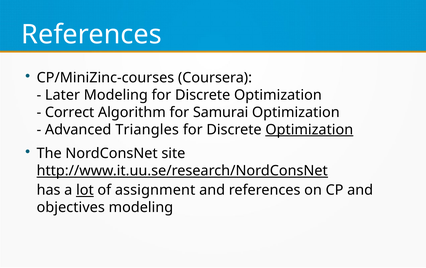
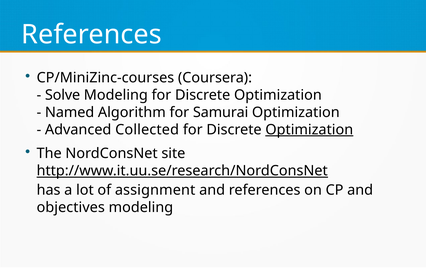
Later: Later -> Solve
Correct: Correct -> Named
Triangles: Triangles -> Collected
lot underline: present -> none
